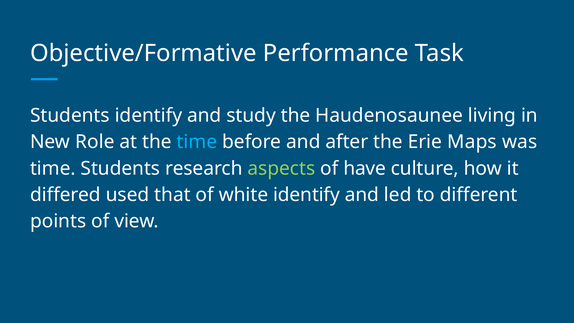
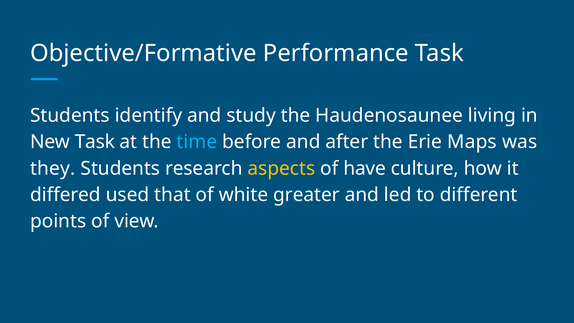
New Role: Role -> Task
time at (53, 168): time -> they
aspects colour: light green -> yellow
white identify: identify -> greater
